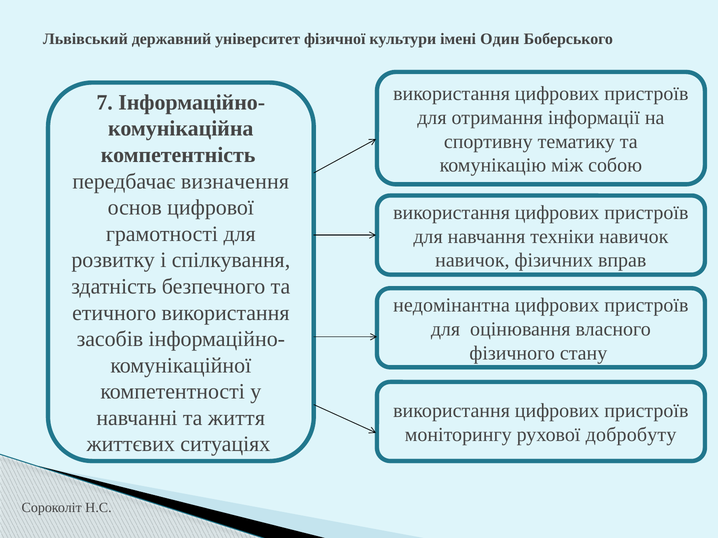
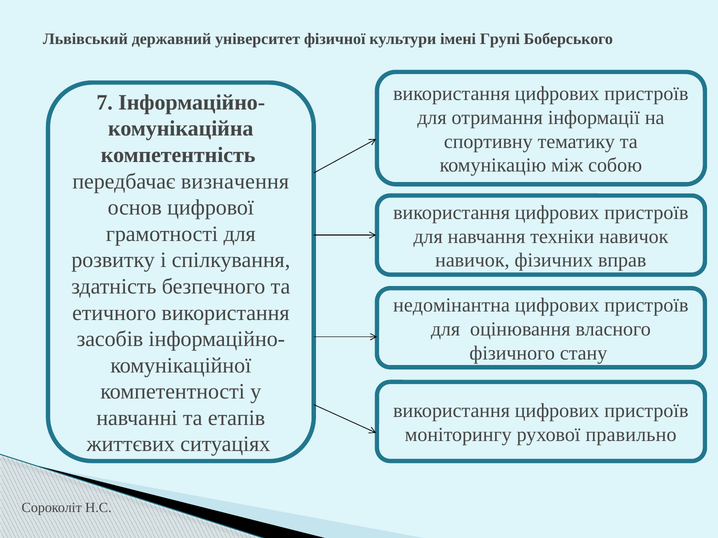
Один: Один -> Групі
життя: життя -> етапів
добробуту: добробуту -> правильно
